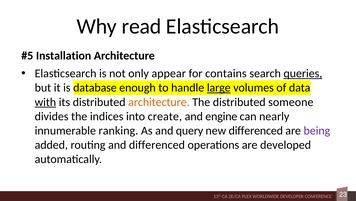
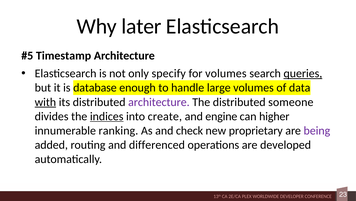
read: read -> later
Installation: Installation -> Timestamp
appear: appear -> specify
for contains: contains -> volumes
large underline: present -> none
architecture at (159, 102) colour: orange -> purple
indices underline: none -> present
nearly: nearly -> higher
query: query -> check
new differenced: differenced -> proprietary
